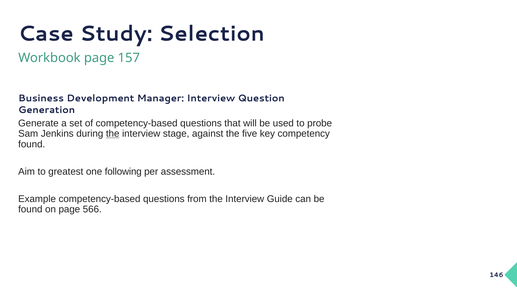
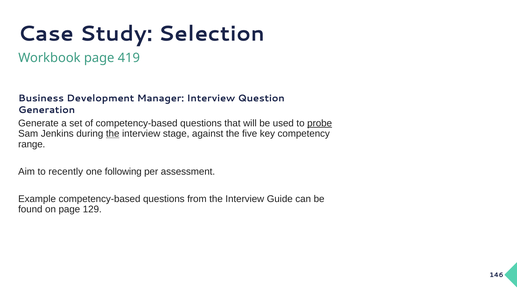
157: 157 -> 419
probe underline: none -> present
found at (32, 144): found -> range
greatest: greatest -> recently
566: 566 -> 129
